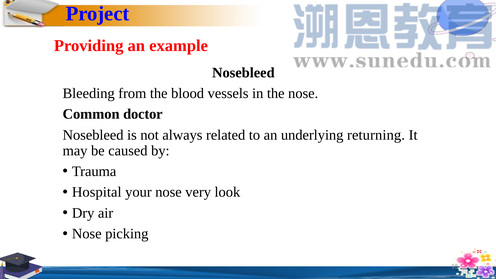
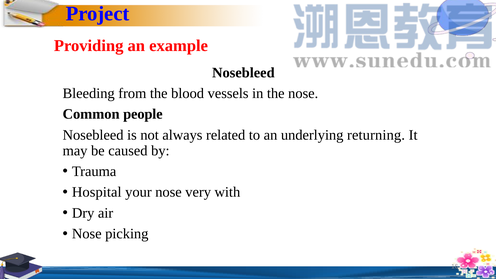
doctor: doctor -> people
look: look -> with
